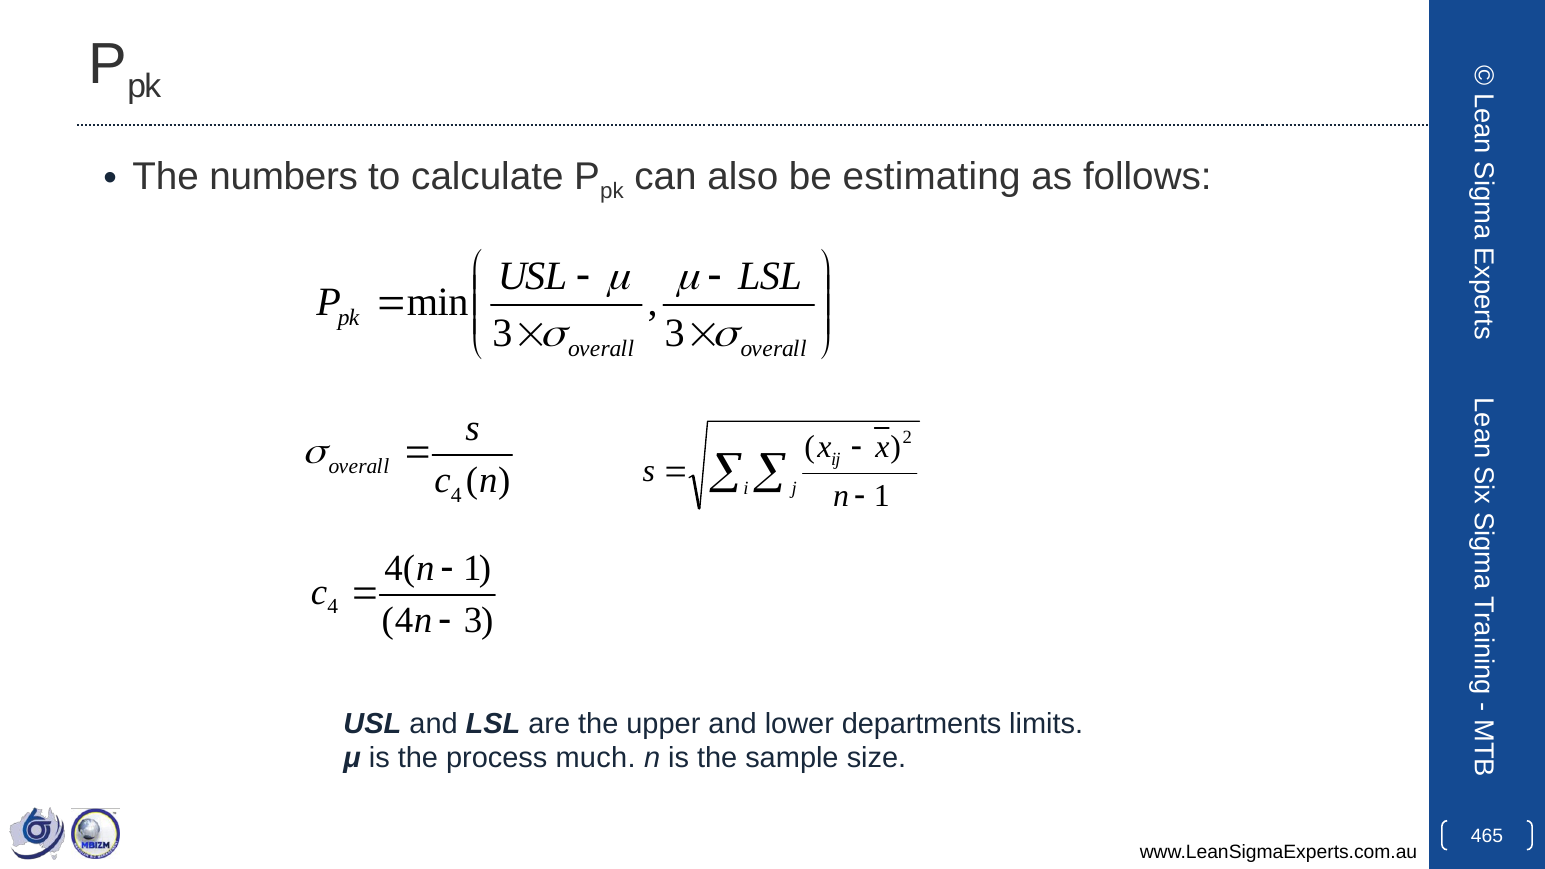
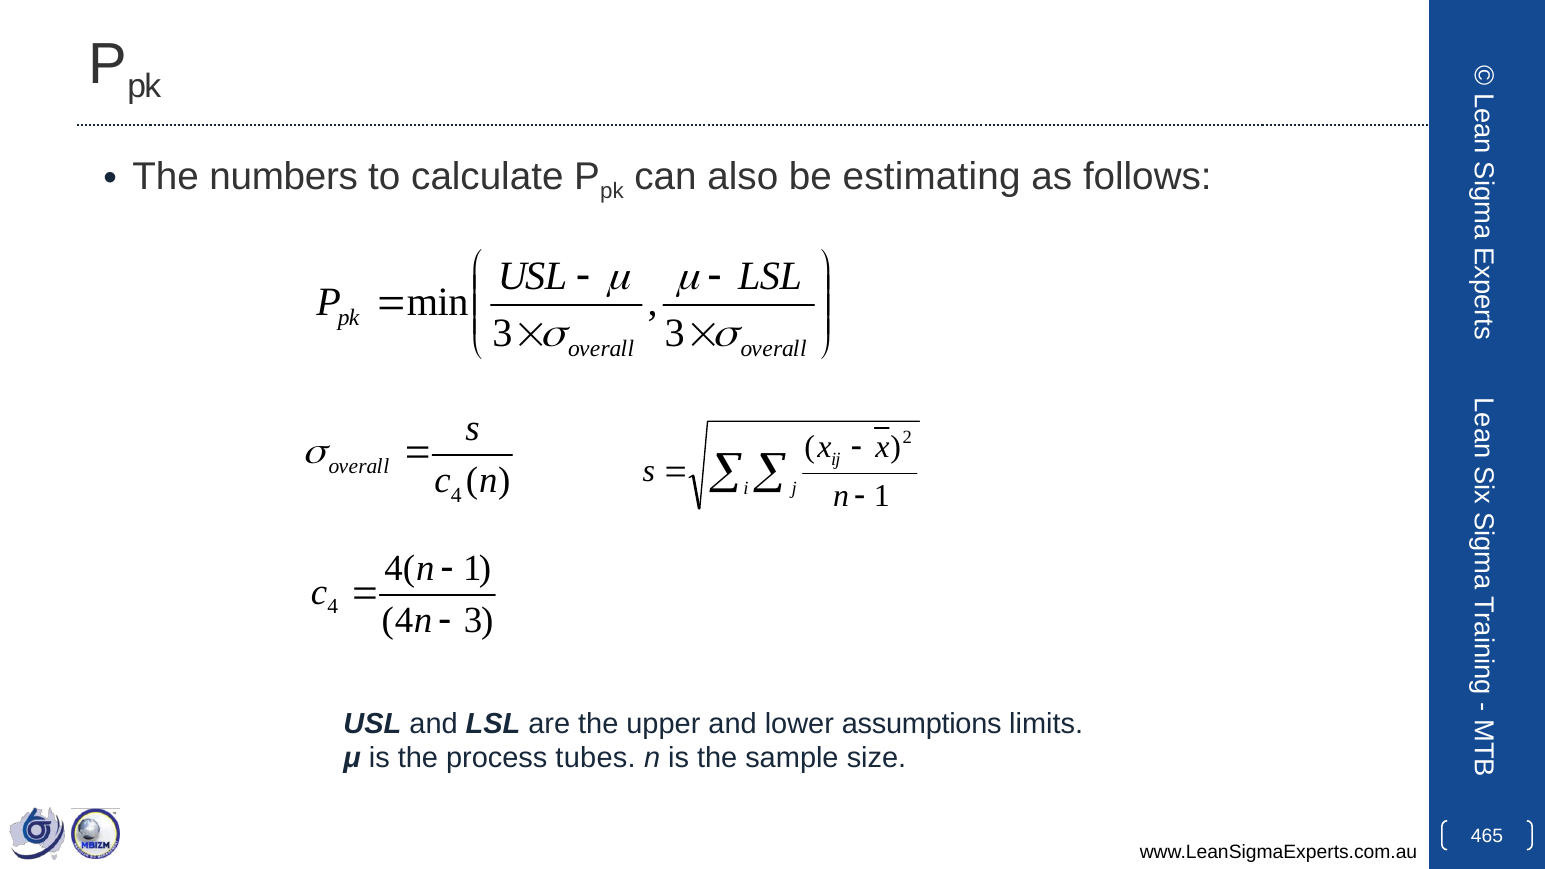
departments: departments -> assumptions
much: much -> tubes
